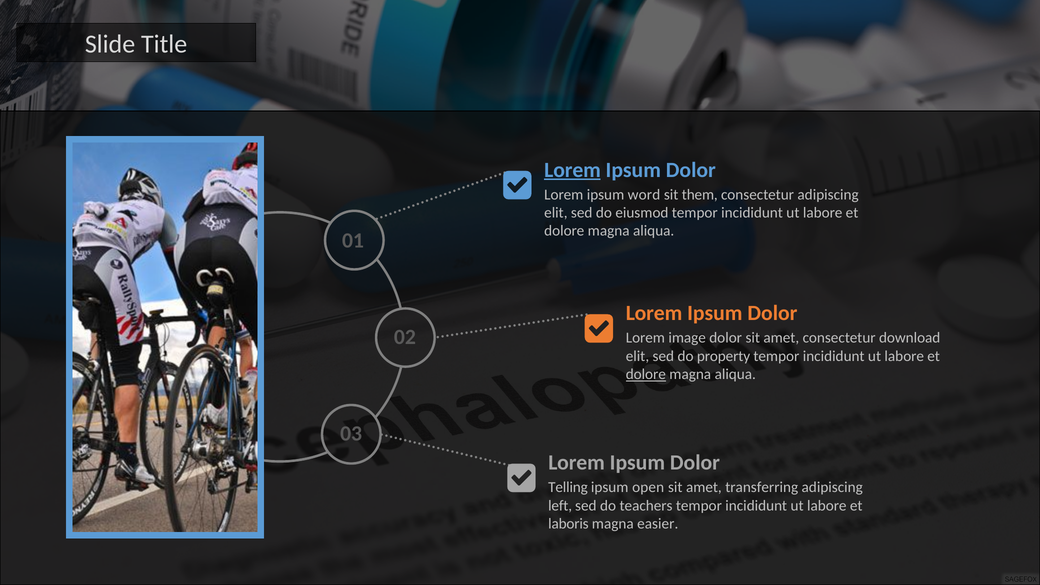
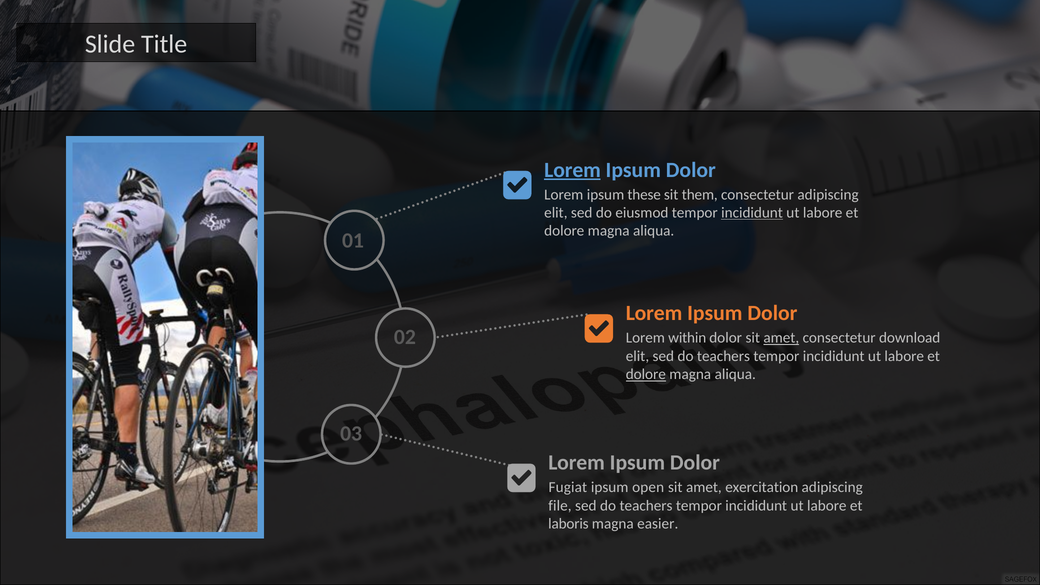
word: word -> these
incididunt at (752, 213) underline: none -> present
image: image -> within
amet at (781, 338) underline: none -> present
elit sed do property: property -> teachers
Telling: Telling -> Fugiat
transferring: transferring -> exercitation
left: left -> file
